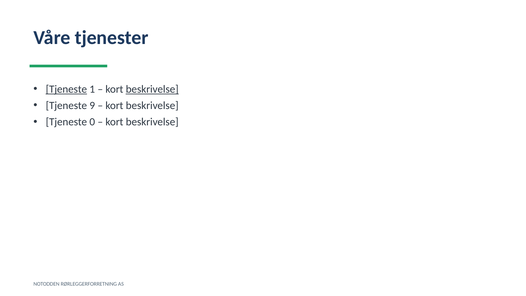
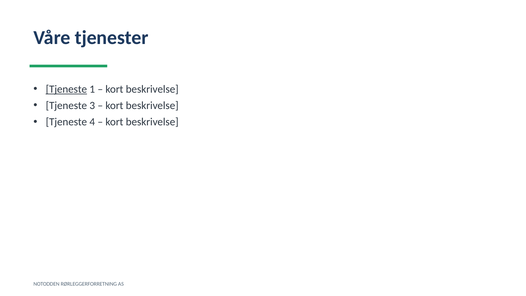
beskrivelse at (152, 89) underline: present -> none
9: 9 -> 3
0: 0 -> 4
